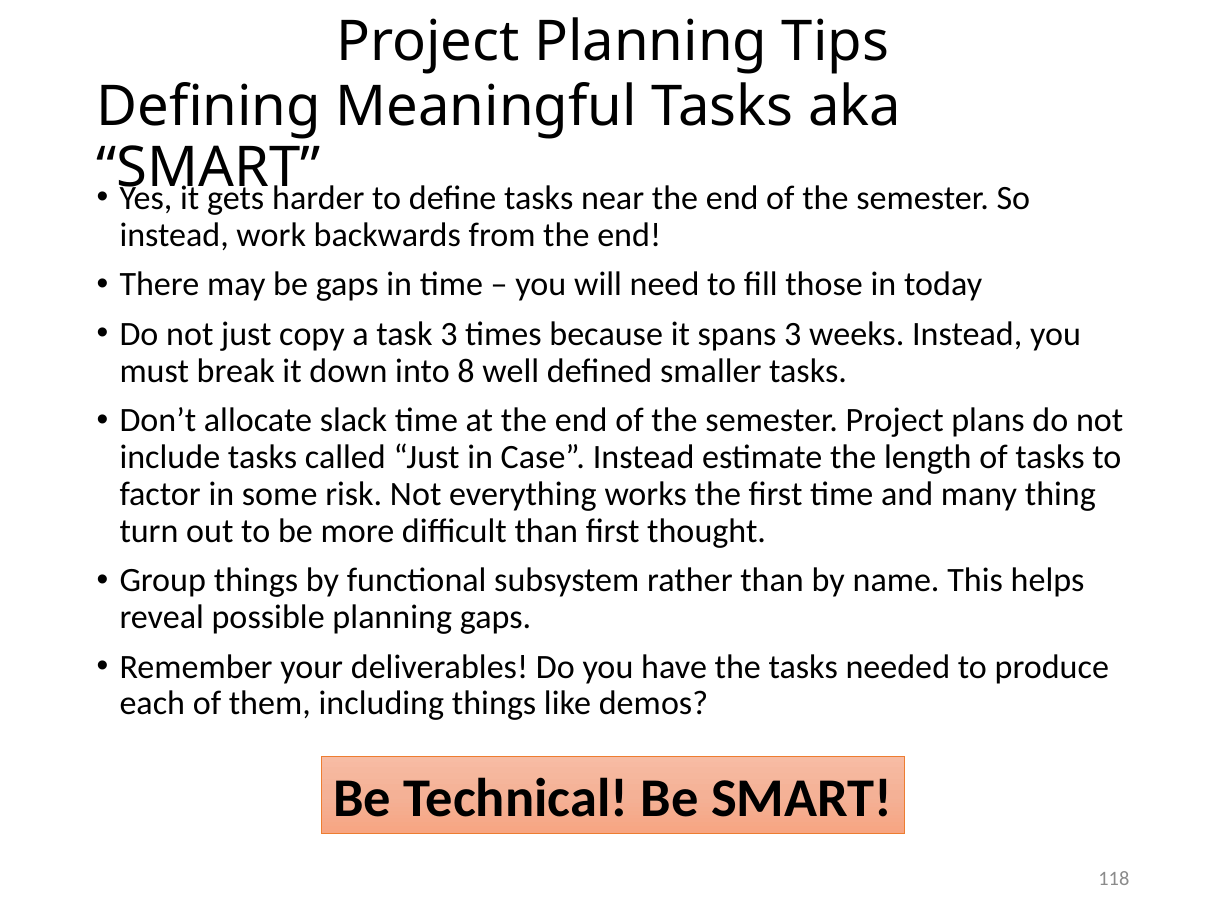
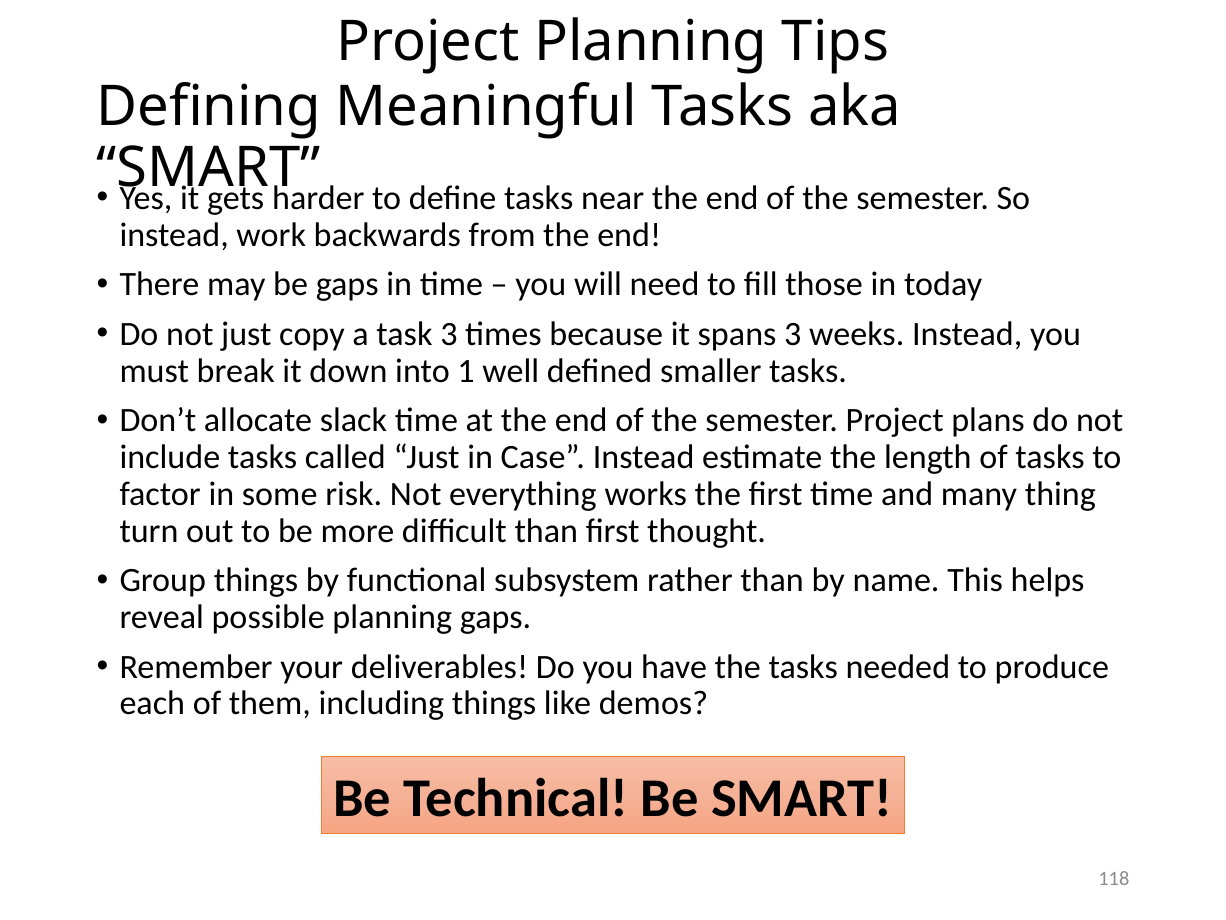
8: 8 -> 1
